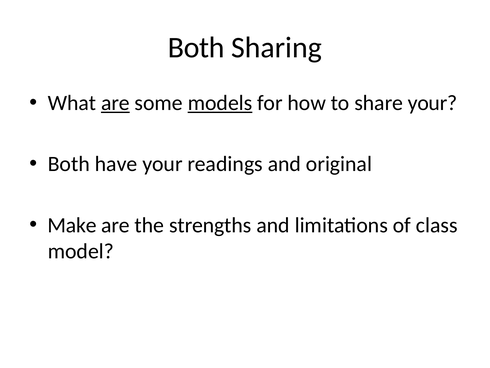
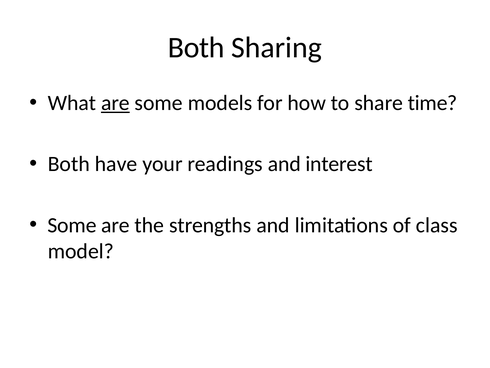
models underline: present -> none
share your: your -> time
original: original -> interest
Make at (72, 225): Make -> Some
